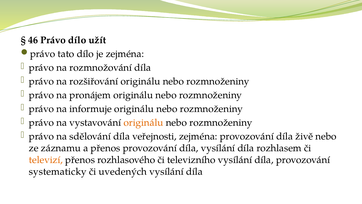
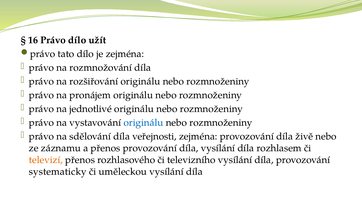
46: 46 -> 16
informuje: informuje -> jednotlivé
originálu at (143, 122) colour: orange -> blue
uvedených: uvedených -> uměleckou
